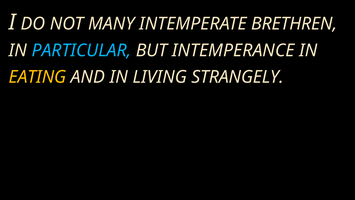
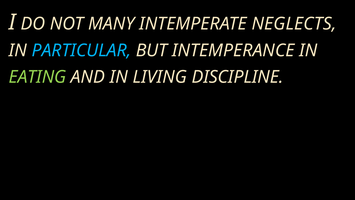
BRETHREN: BRETHREN -> NEGLECTS
EATING colour: yellow -> light green
STRANGELY: STRANGELY -> DISCIPLINE
